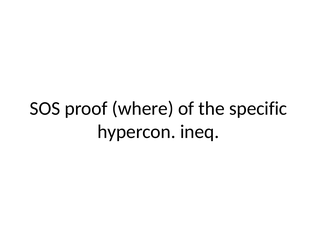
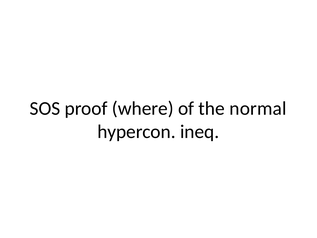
specific: specific -> normal
